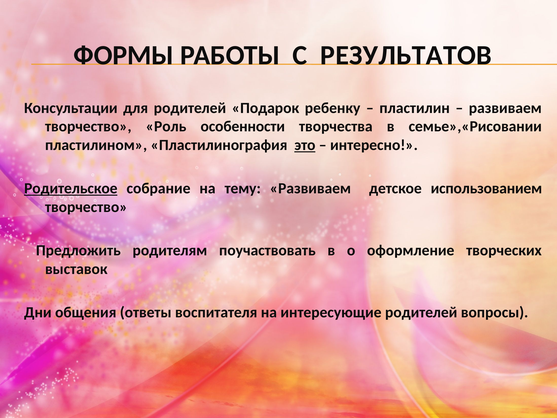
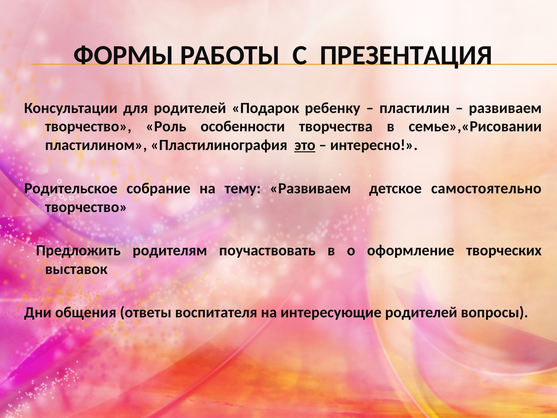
РЕЗУЛЬТАТОВ: РЕЗУЛЬТАТОВ -> ПРЕЗЕНТАЦИЯ
Родительское underline: present -> none
использованием: использованием -> самостоятельно
